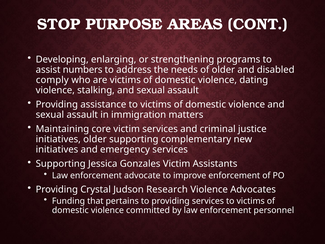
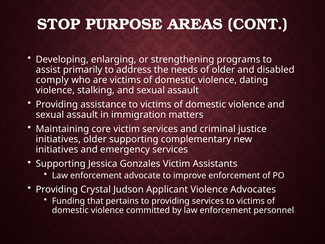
numbers: numbers -> primarily
Research: Research -> Applicant
